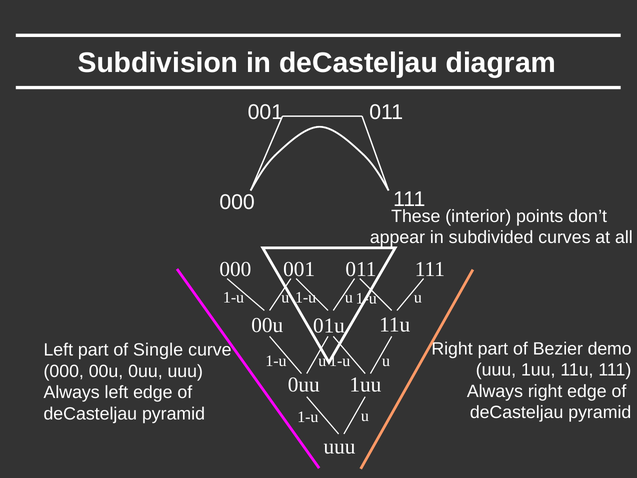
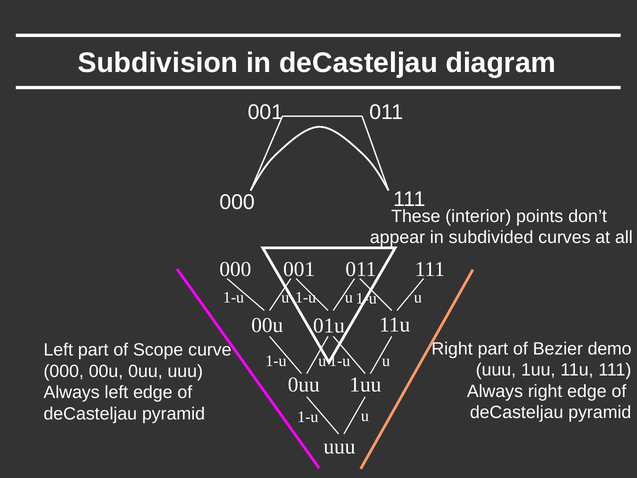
Single: Single -> Scope
